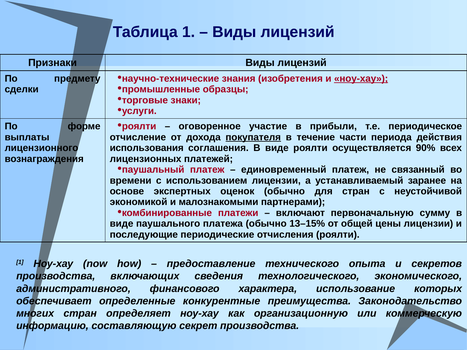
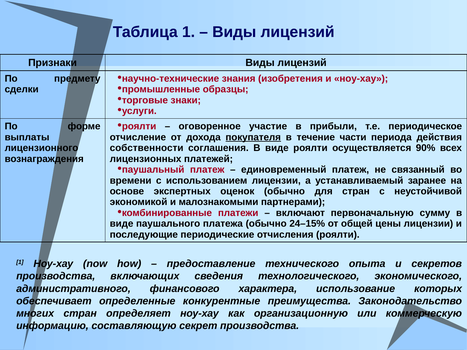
ноу-хау at (361, 79) underline: present -> none
использования: использования -> собственности
13–15%: 13–15% -> 24–15%
